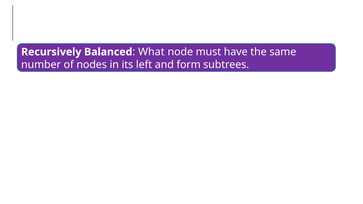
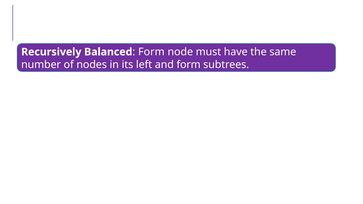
What at (151, 52): What -> Form
